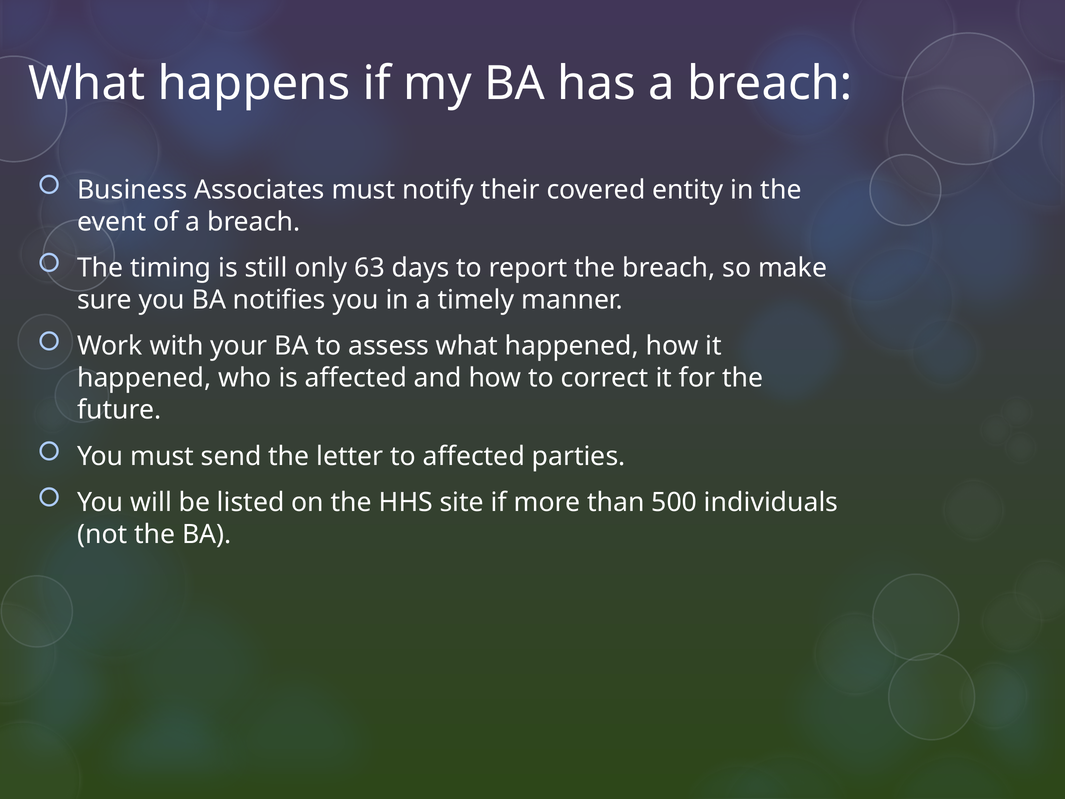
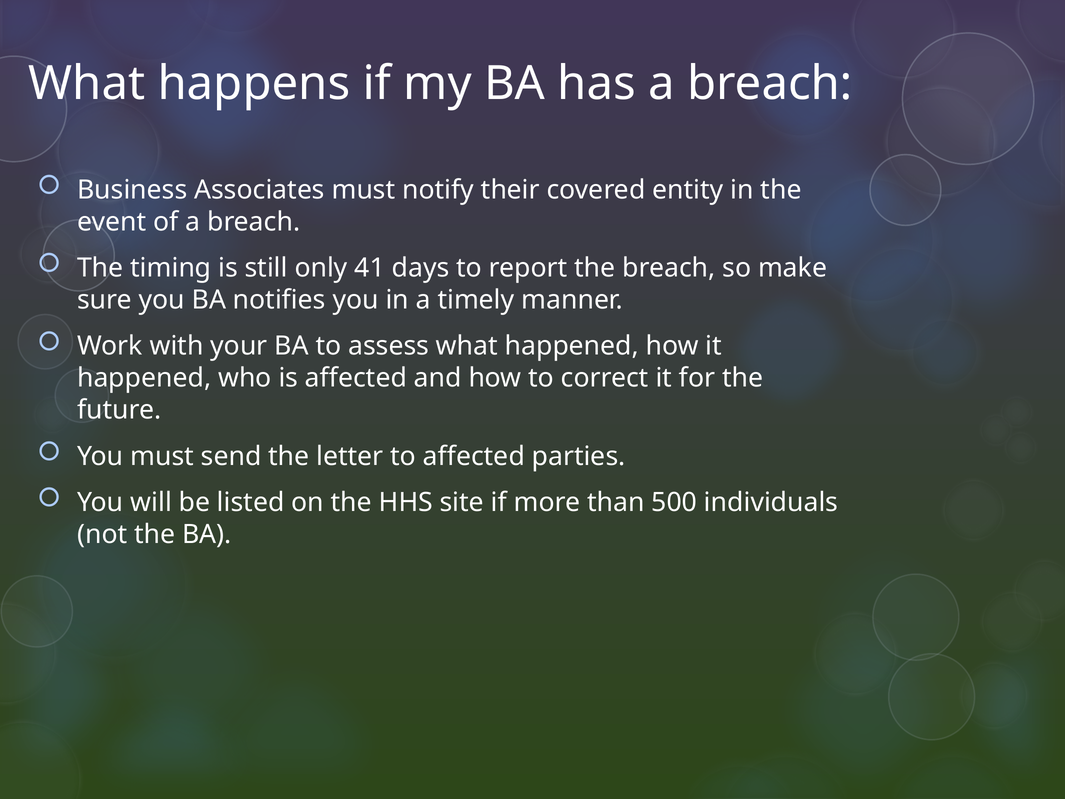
63: 63 -> 41
